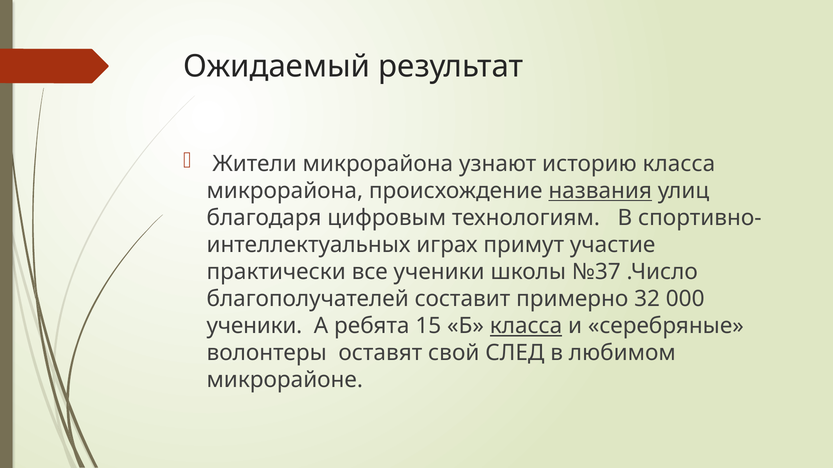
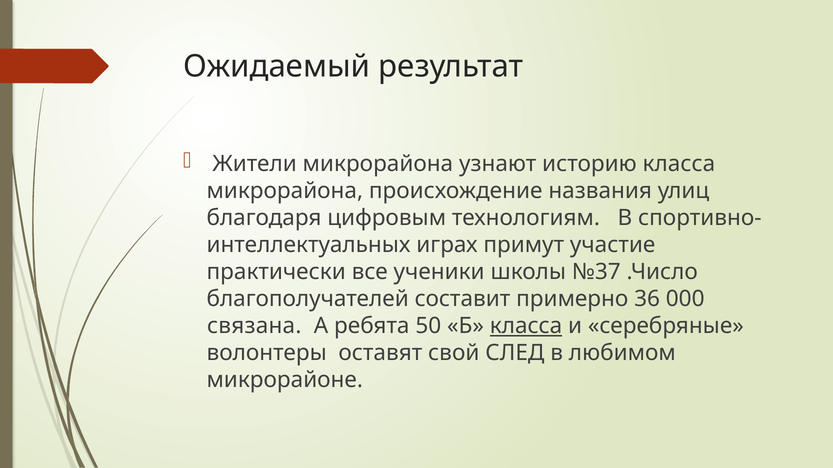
названия underline: present -> none
32: 32 -> 36
ученики at (254, 326): ученики -> связана
15: 15 -> 50
